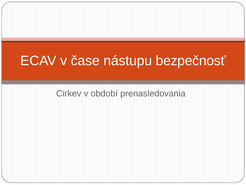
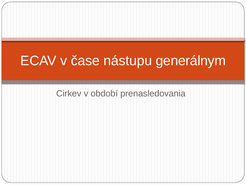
bezpečnosť: bezpečnosť -> generálnym
